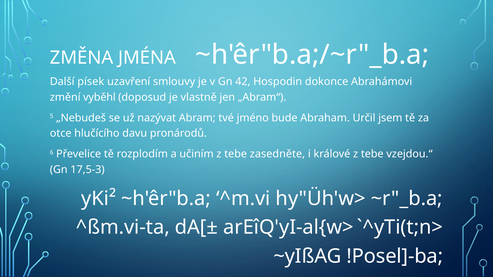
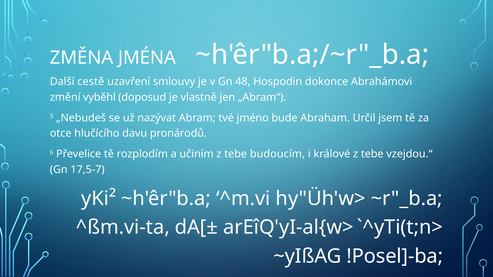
písek: písek -> cestě
42: 42 -> 48
zasedněte: zasedněte -> budoucím
17,5-3: 17,5-3 -> 17,5-7
